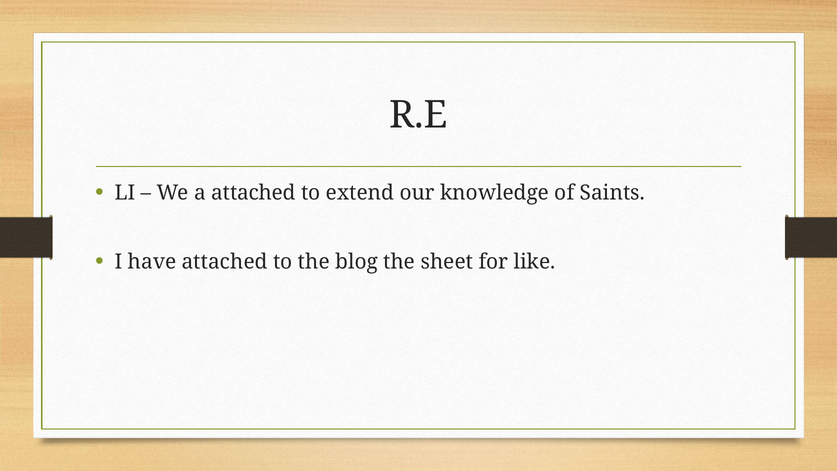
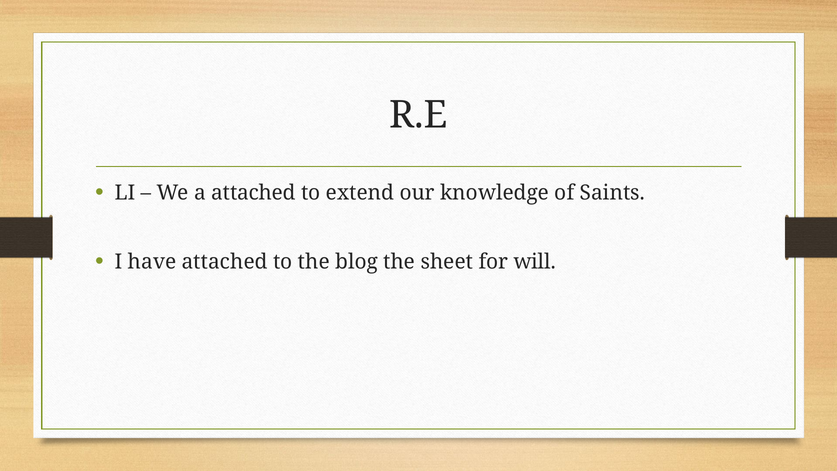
like: like -> will
